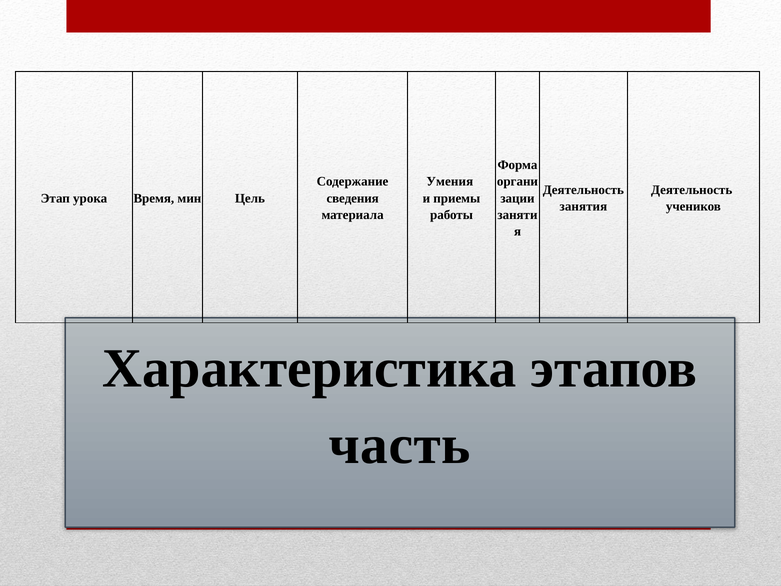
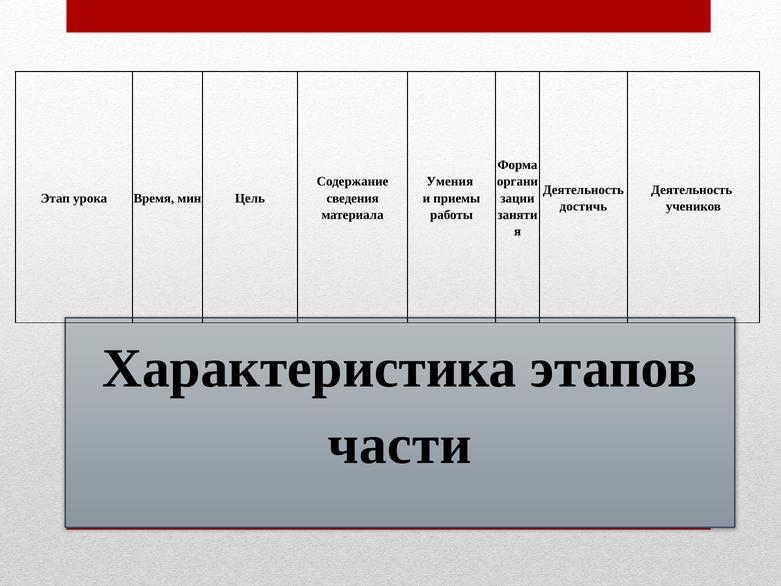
занятия: занятия -> достичь
часть: часть -> части
